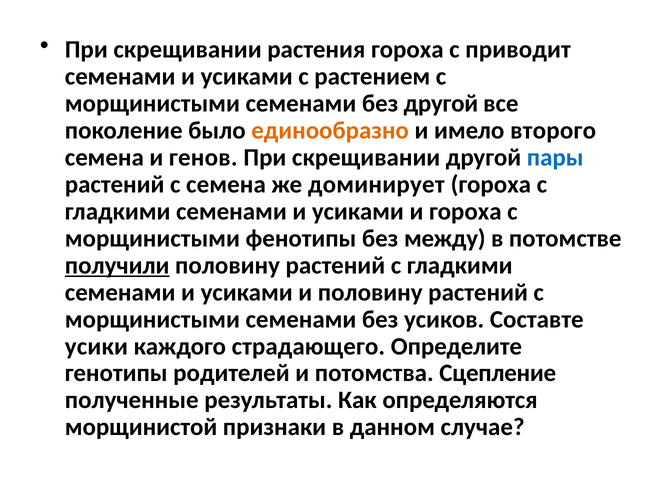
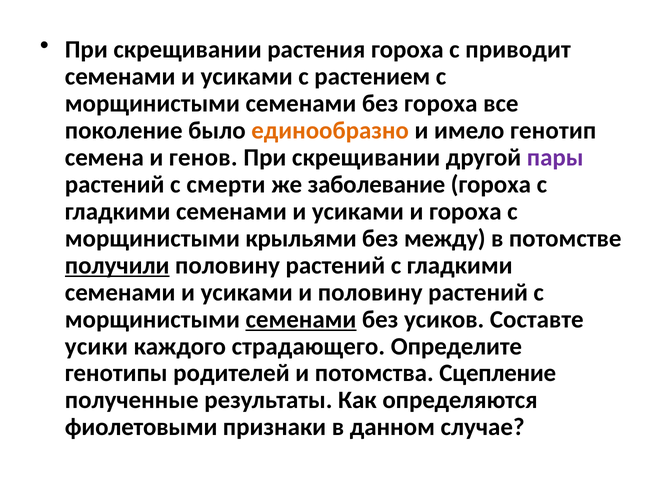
без другой: другой -> гороха
второго: второго -> генотип
пары colour: blue -> purple
с семена: семена -> смерти
доминирует: доминирует -> заболевание
фенотипы: фенотипы -> крыльями
семенами at (301, 319) underline: none -> present
морщинистой: морщинистой -> фиолетовыми
